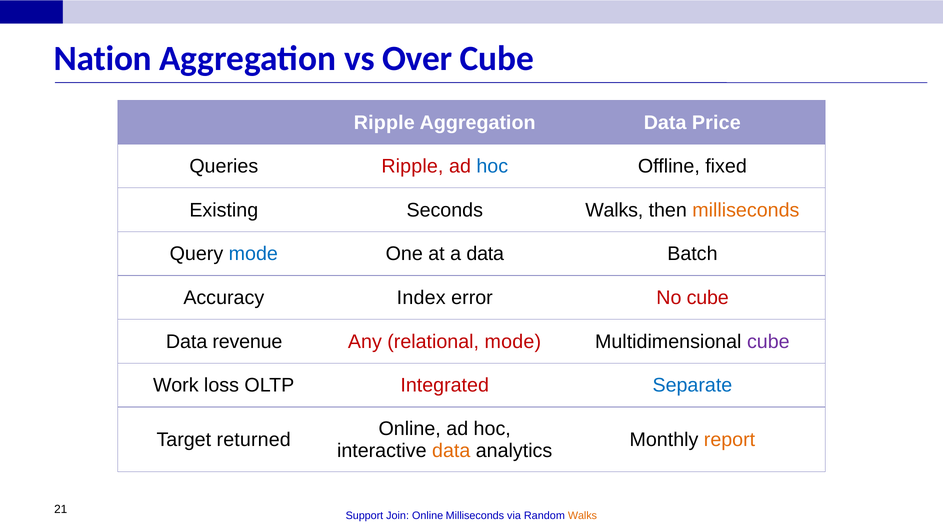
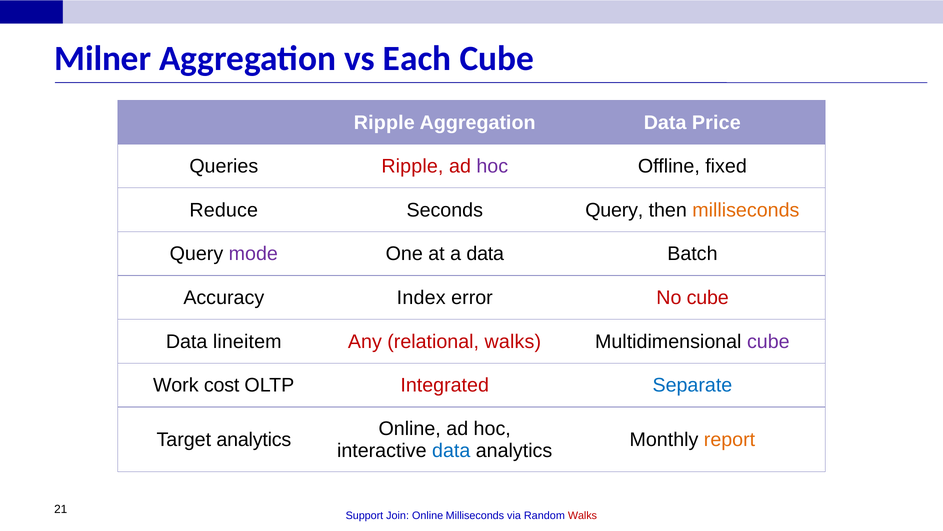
Nation: Nation -> Milner
Over: Over -> Each
hoc at (492, 166) colour: blue -> purple
Existing: Existing -> Reduce
Seconds Walks: Walks -> Query
mode at (253, 254) colour: blue -> purple
revenue: revenue -> lineitem
relational mode: mode -> walks
loss: loss -> cost
Target returned: returned -> analytics
data at (451, 450) colour: orange -> blue
Walks at (582, 515) colour: orange -> red
